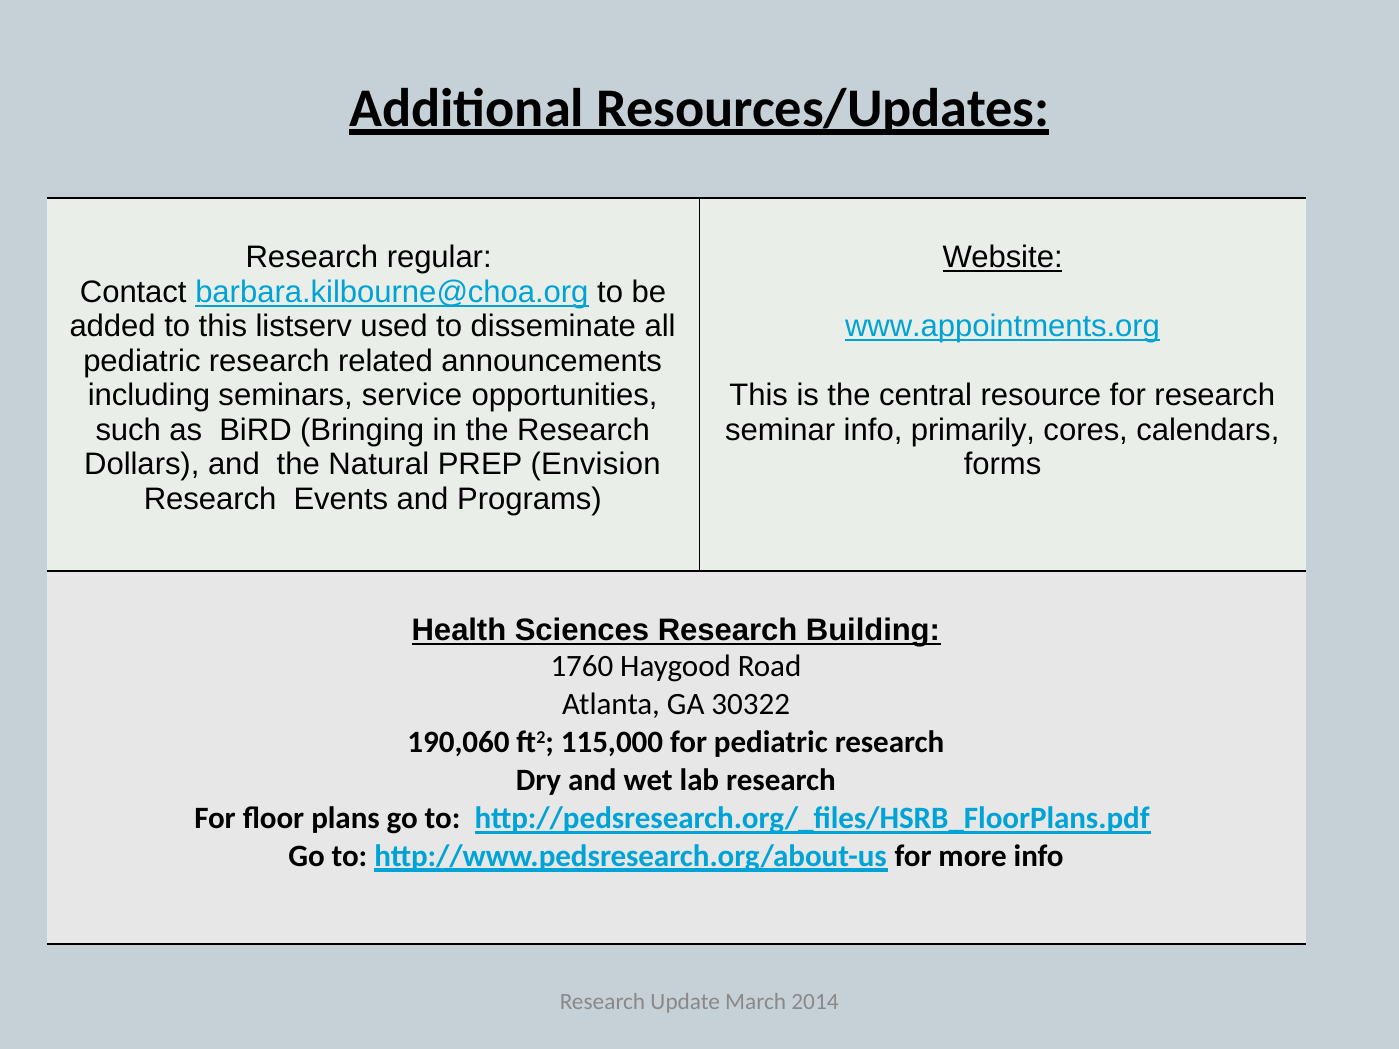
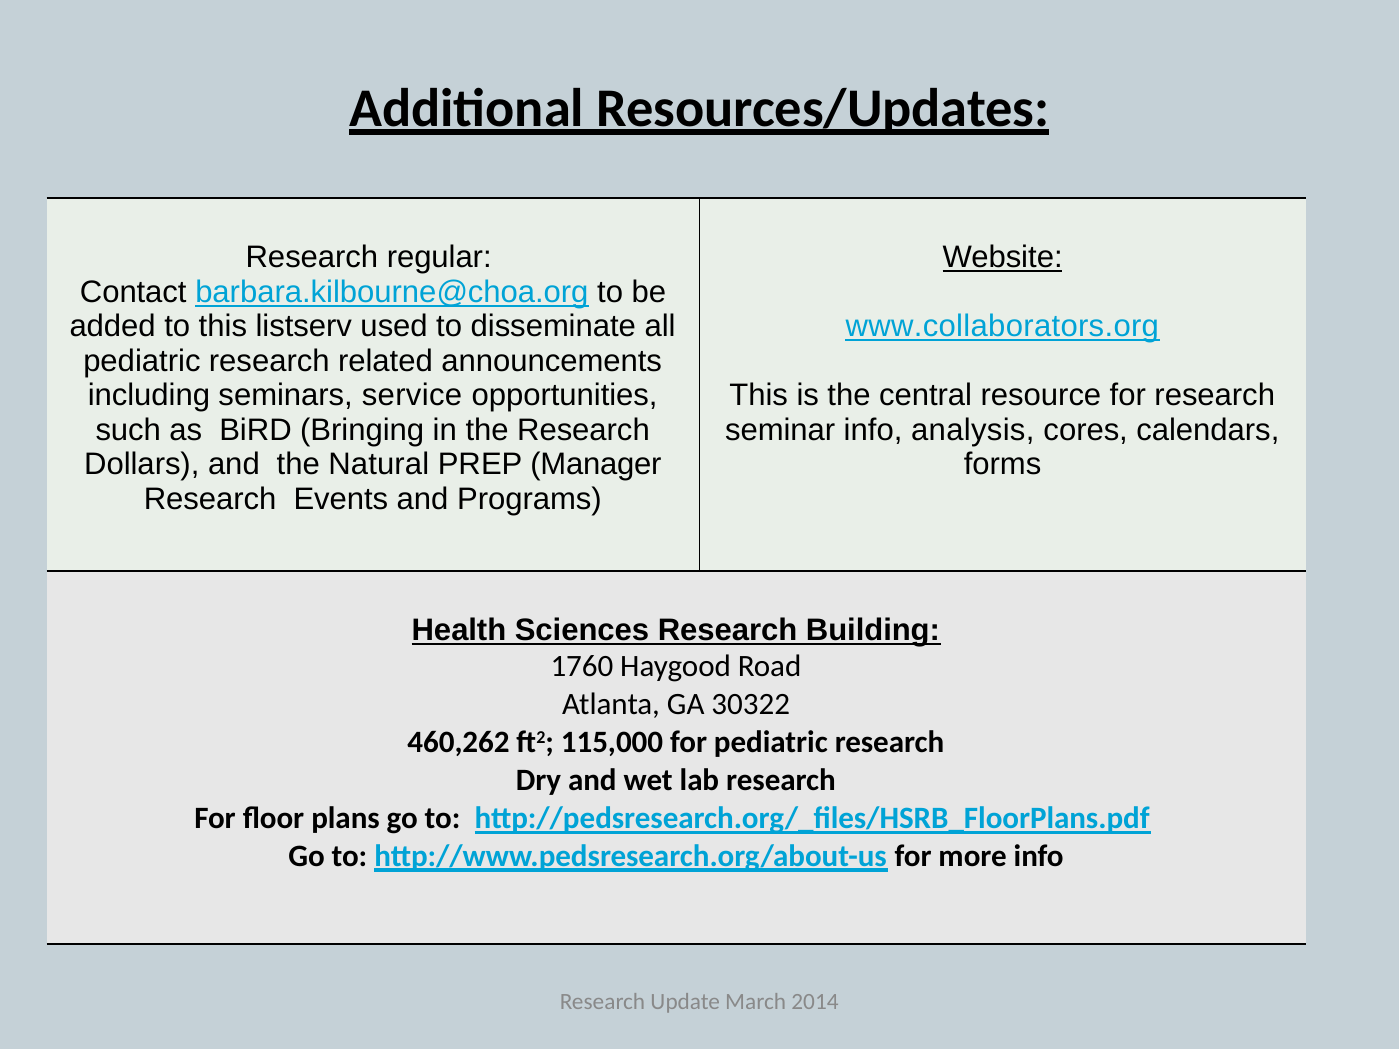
www.appointments.org: www.appointments.org -> www.collaborators.org
primarily: primarily -> analysis
Envision: Envision -> Manager
190,060: 190,060 -> 460,262
